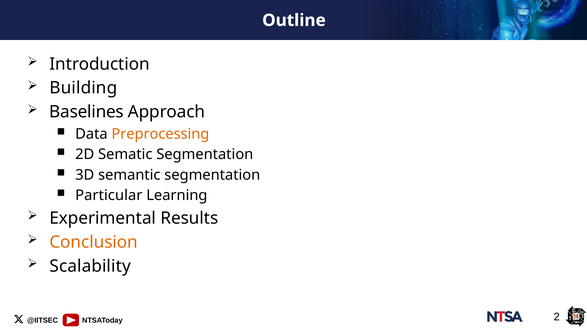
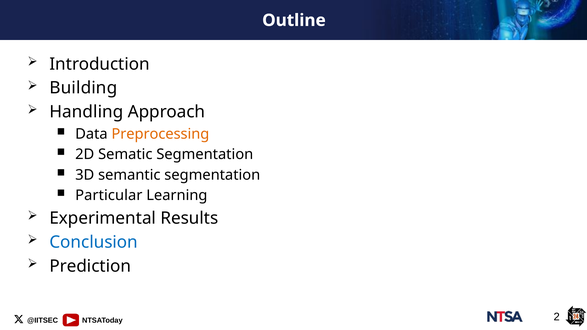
Baselines: Baselines -> Handling
Conclusion colour: orange -> blue
Scalability: Scalability -> Prediction
